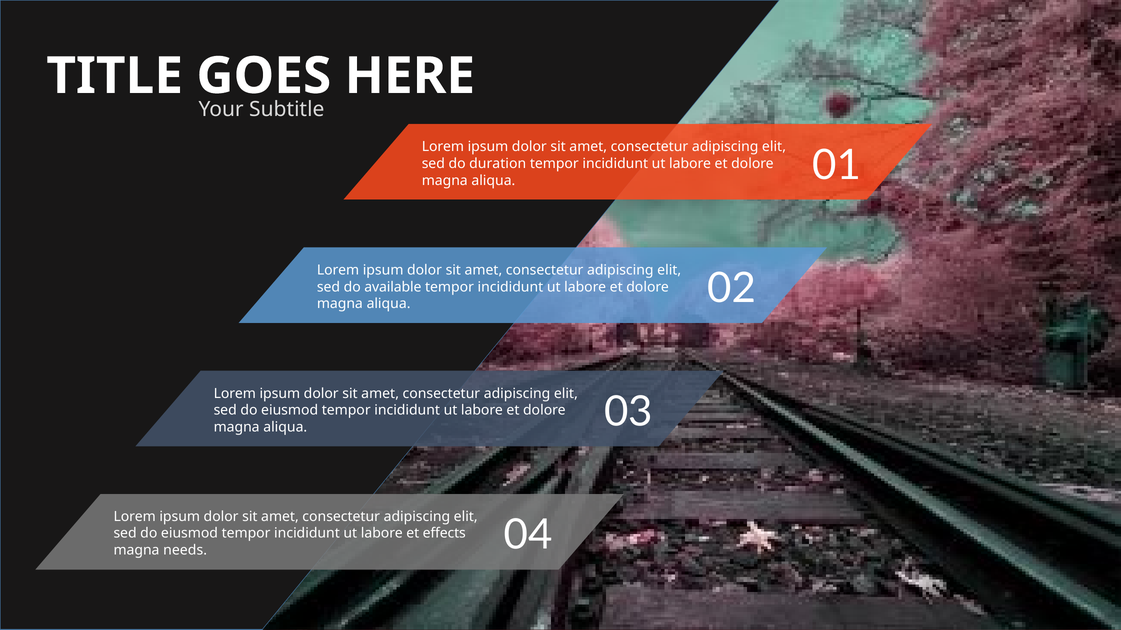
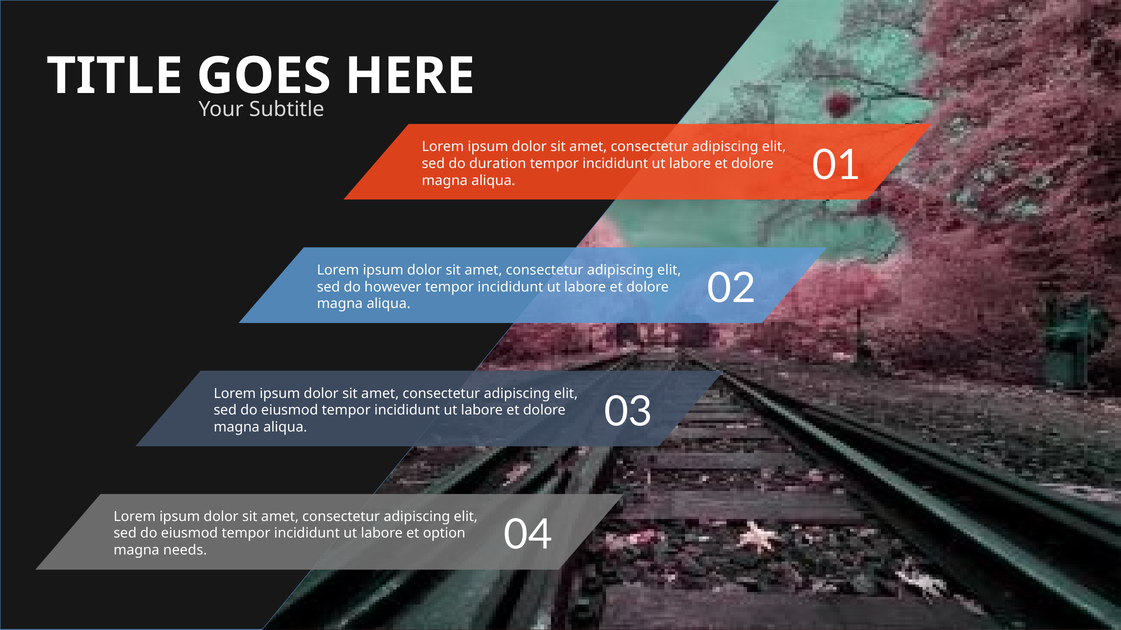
available: available -> however
effects: effects -> option
